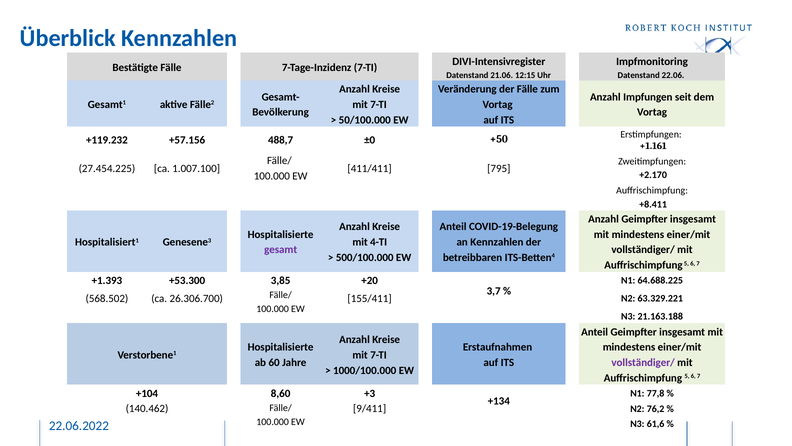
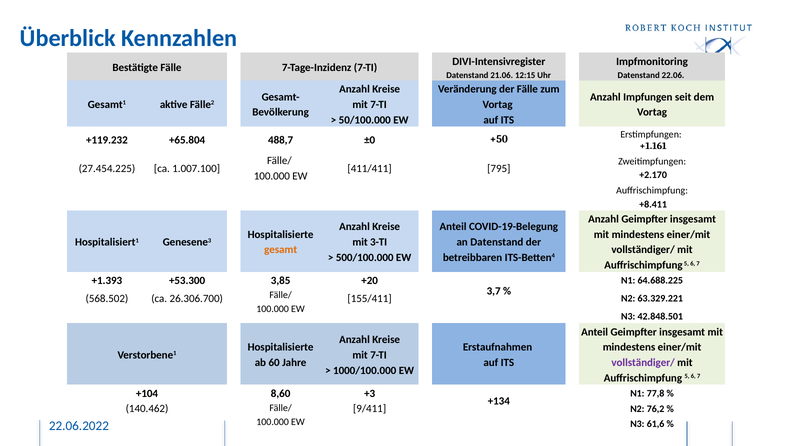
+57.156: +57.156 -> +65.804
4-TI: 4-TI -> 3-TI
an Kennzahlen: Kennzahlen -> Datenstand
gesamt colour: purple -> orange
21.163.188: 21.163.188 -> 42.848.501
